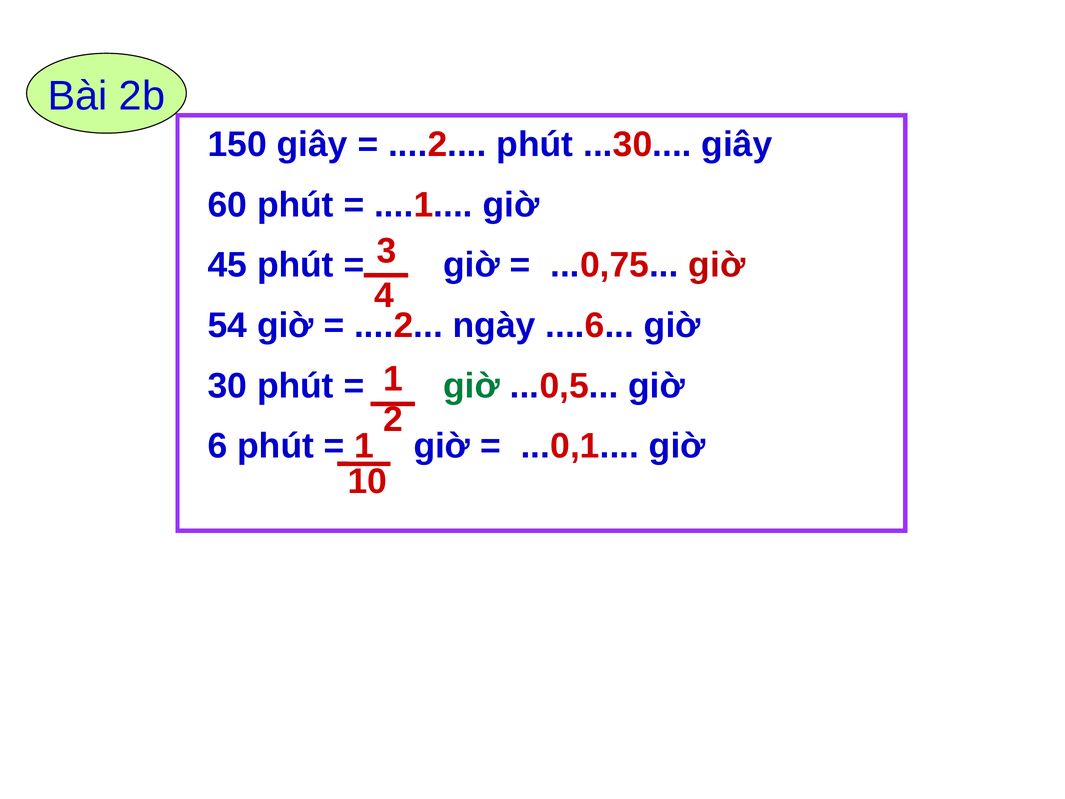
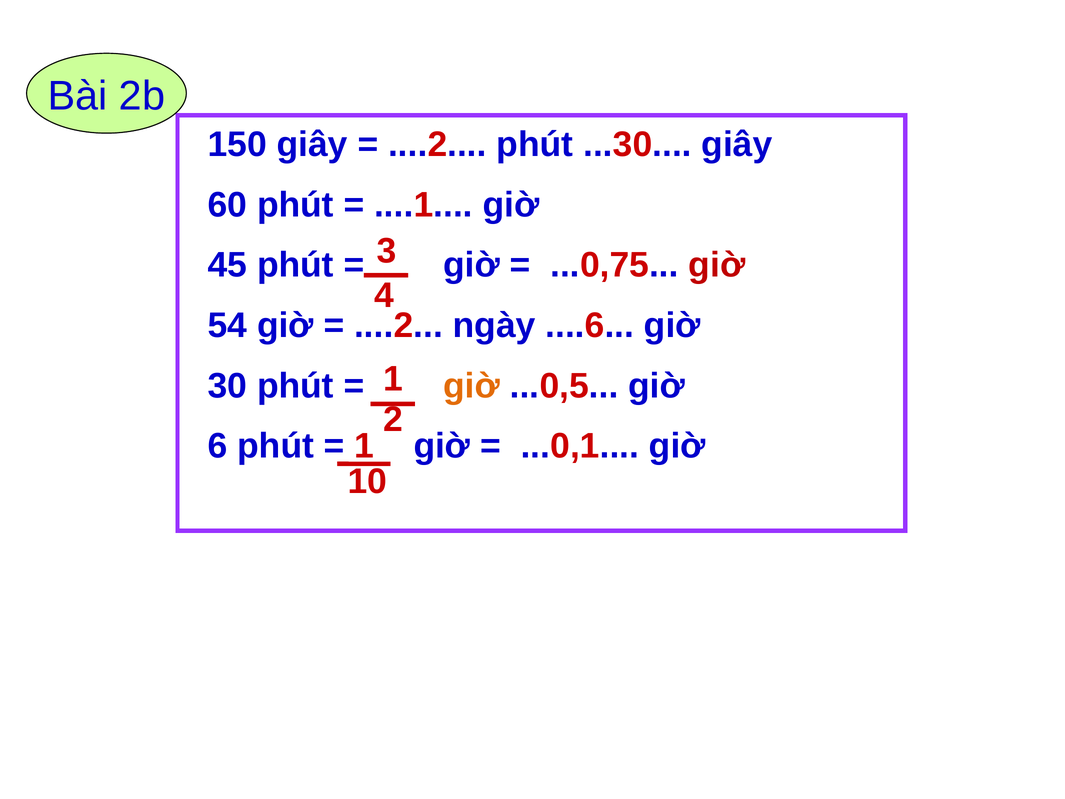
giờ at (471, 386) colour: green -> orange
